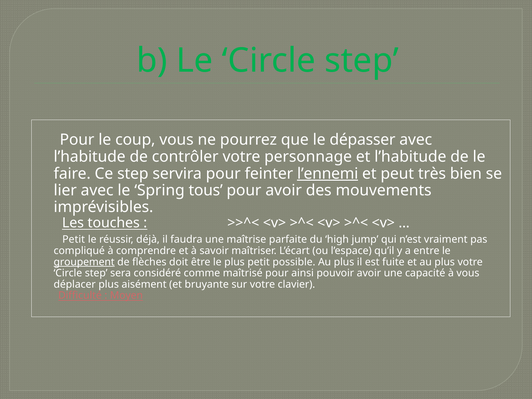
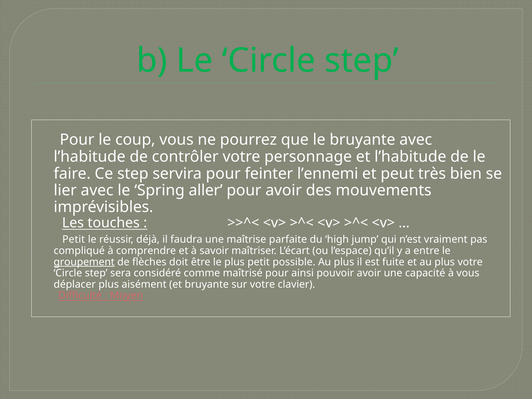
le dépasser: dépasser -> bruyante
l’ennemi underline: present -> none
tous: tous -> aller
